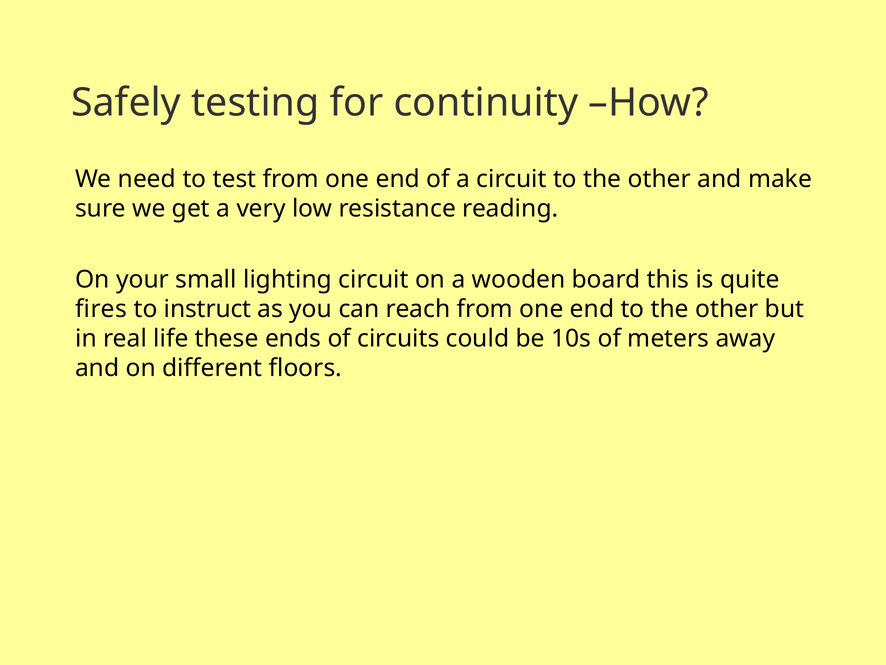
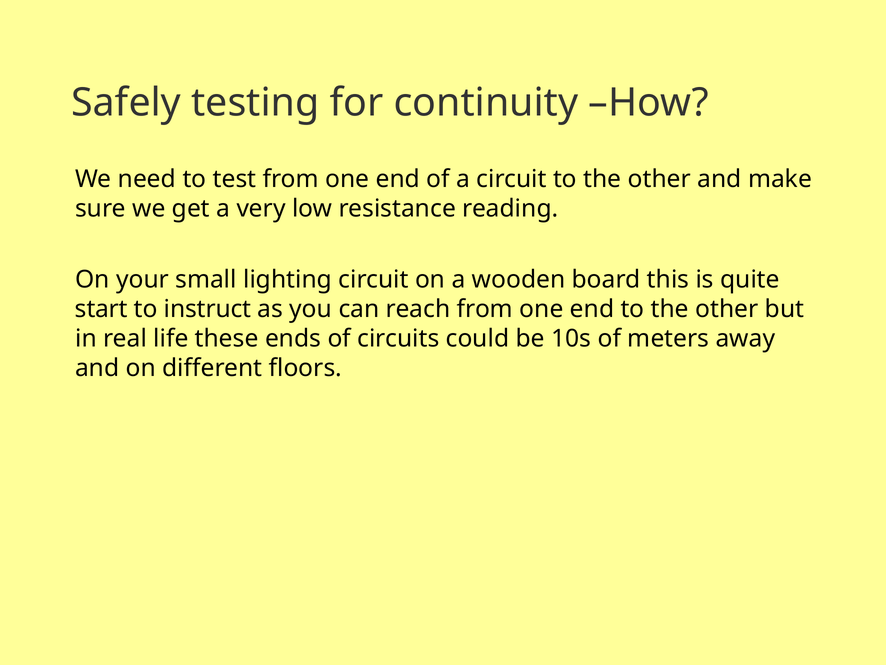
fires: fires -> start
